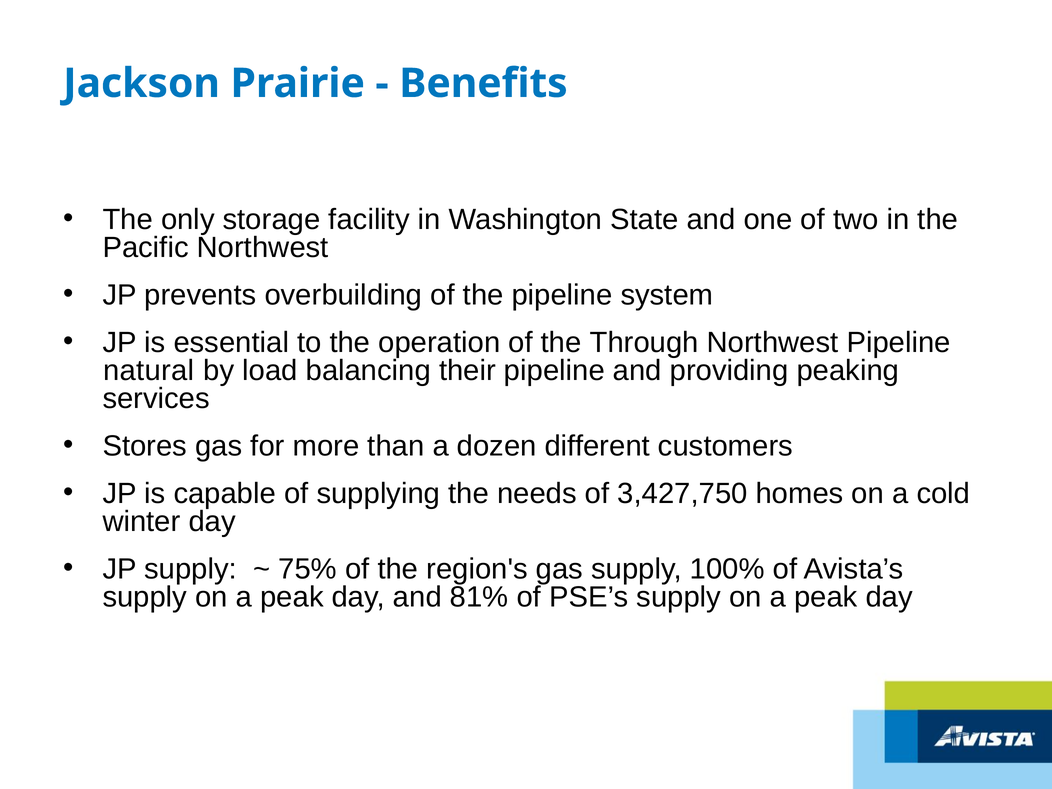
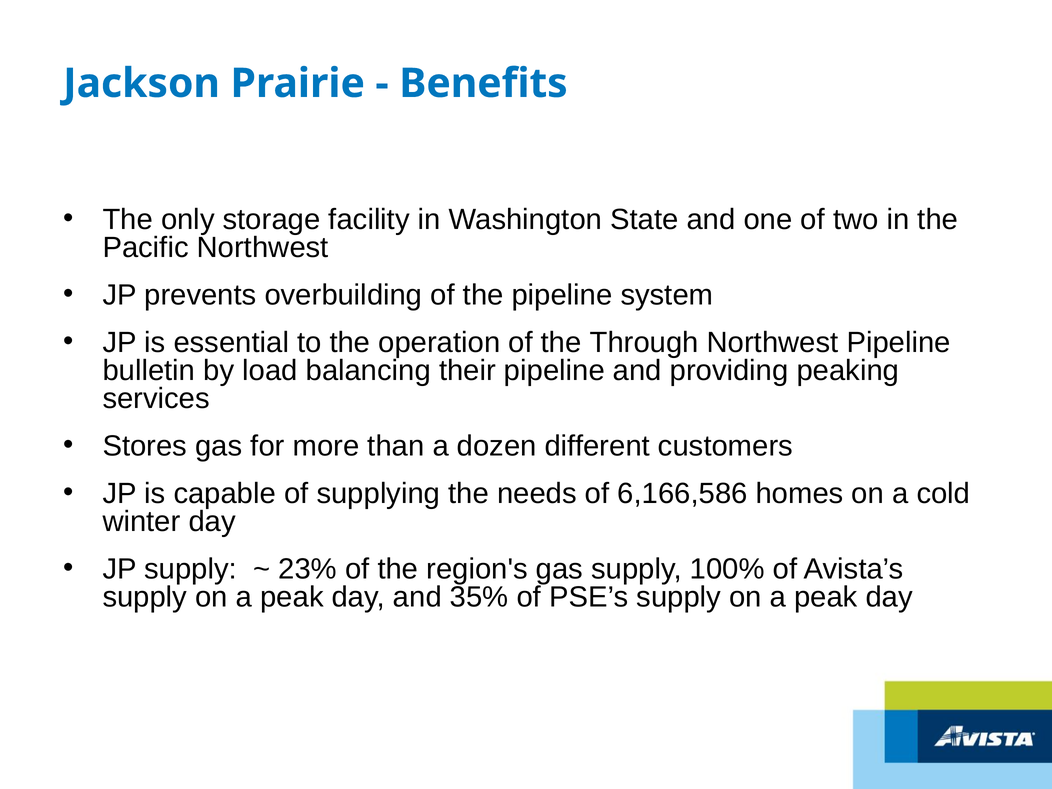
natural: natural -> bulletin
3,427,750: 3,427,750 -> 6,166,586
75%: 75% -> 23%
81%: 81% -> 35%
